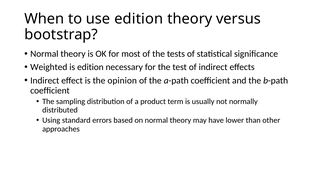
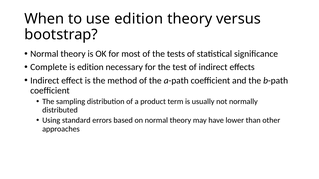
Weighted: Weighted -> Complete
opinion: opinion -> method
